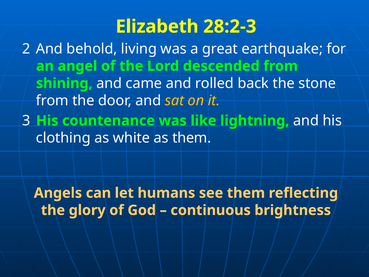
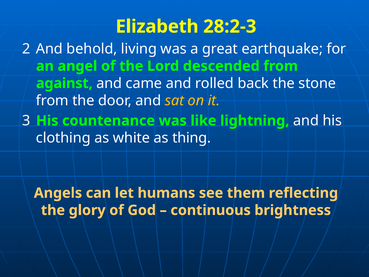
shining: shining -> against
as them: them -> thing
